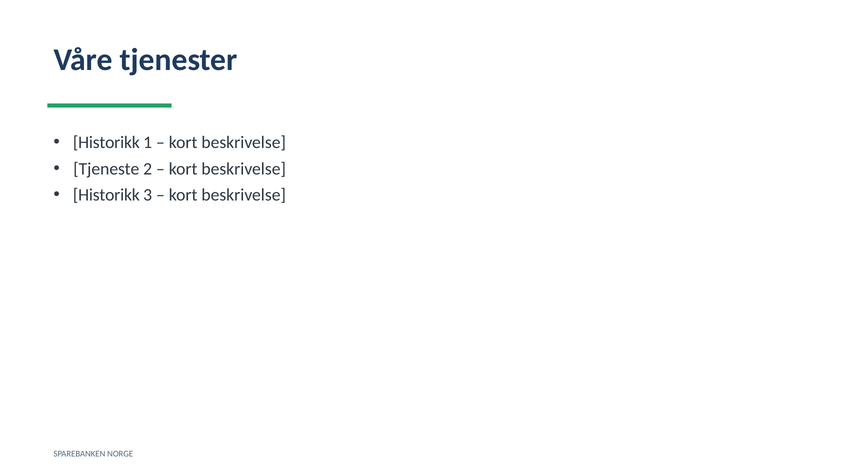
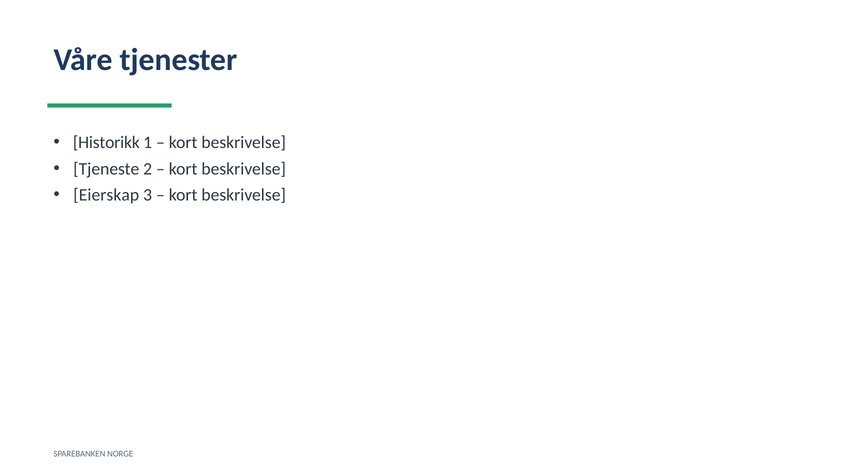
Historikk at (106, 195): Historikk -> Eierskap
